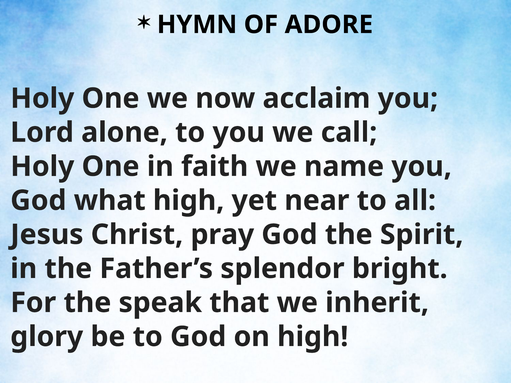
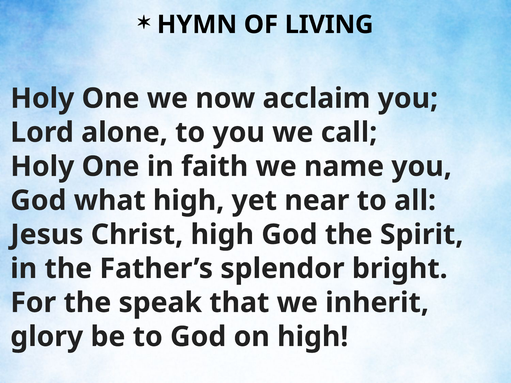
ADORE: ADORE -> LIVING
Christ pray: pray -> high
